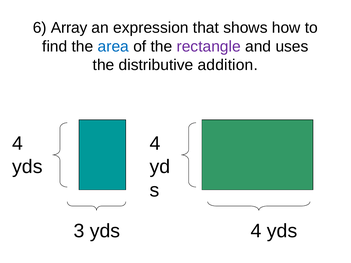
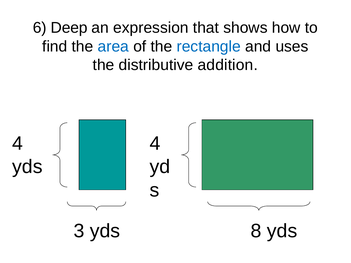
Array: Array -> Deep
rectangle colour: purple -> blue
3 yds 4: 4 -> 8
